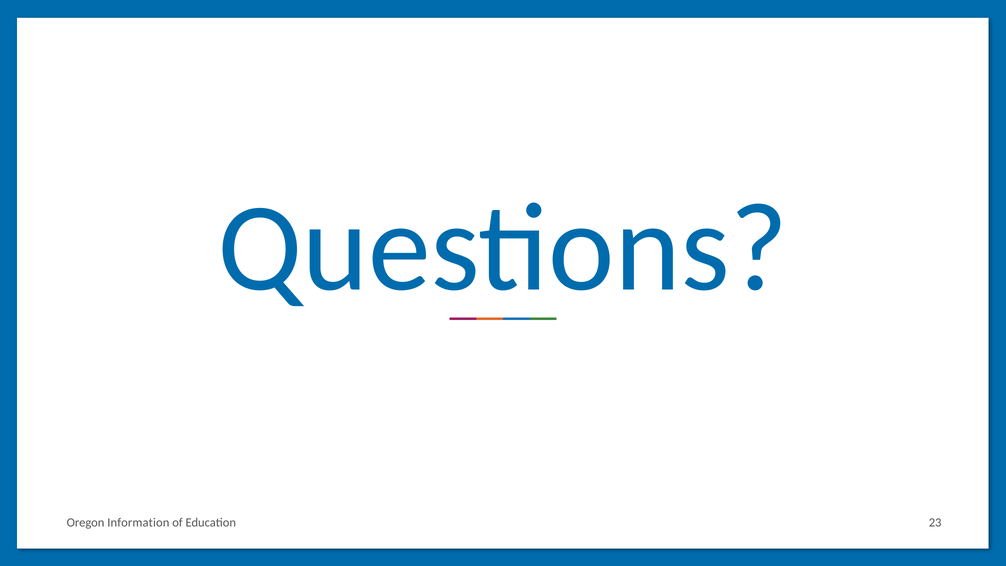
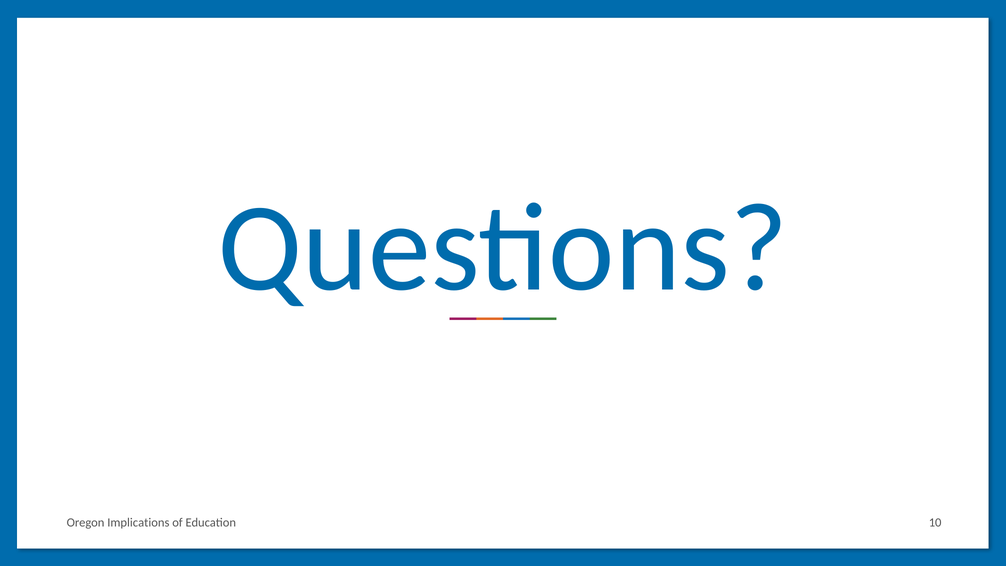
Information: Information -> Implications
23: 23 -> 10
